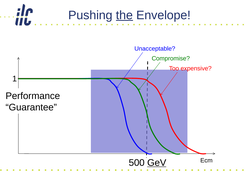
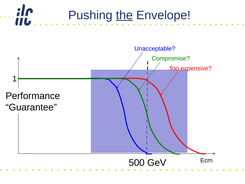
GeV underline: present -> none
